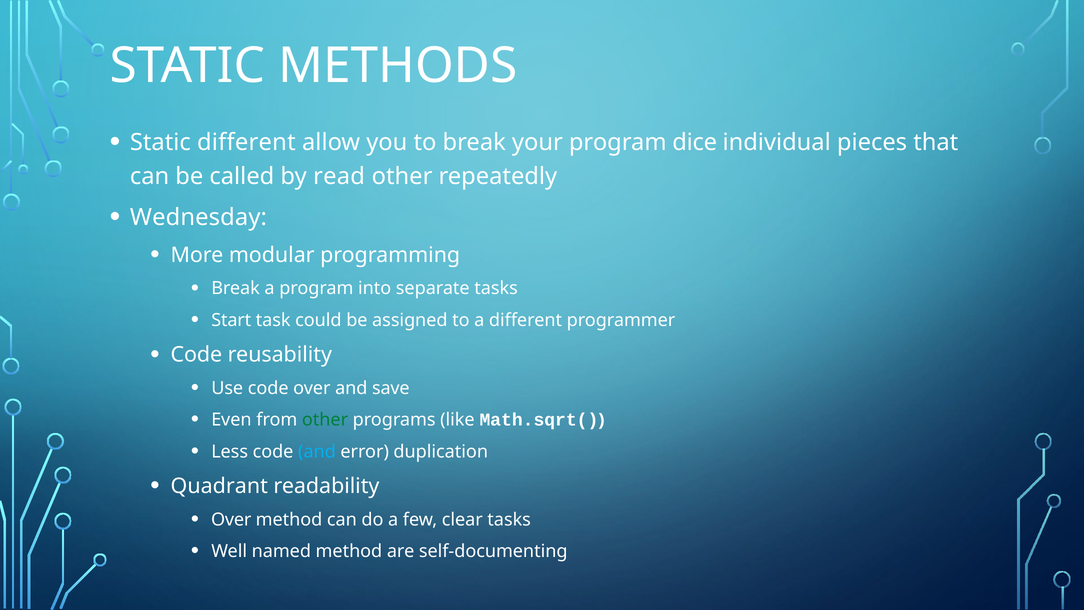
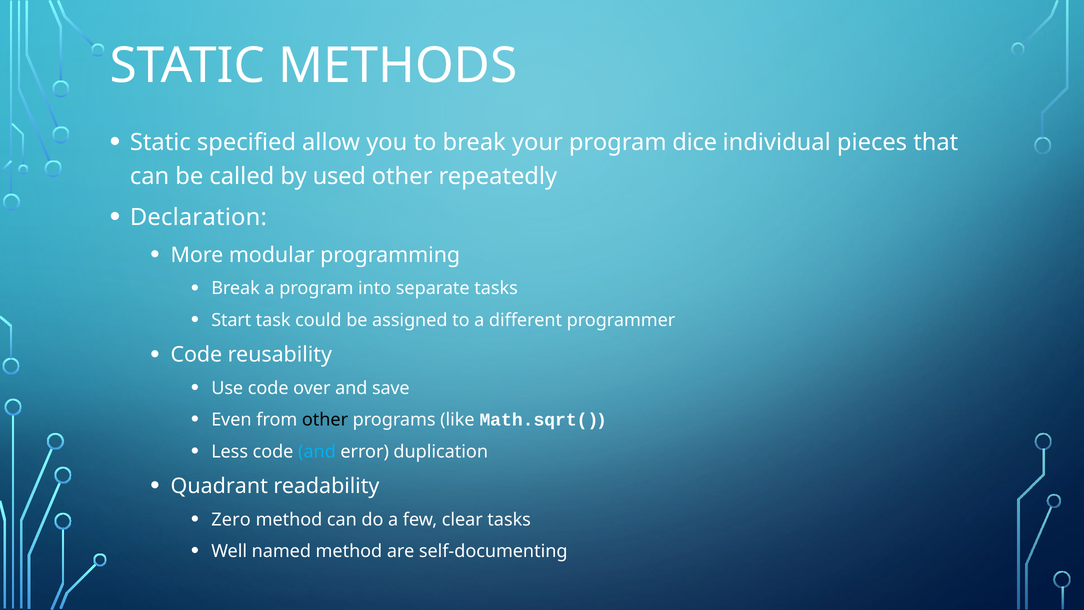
Static different: different -> specified
read: read -> used
Wednesday: Wednesday -> Declaration
other at (325, 420) colour: green -> black
Over at (231, 520): Over -> Zero
